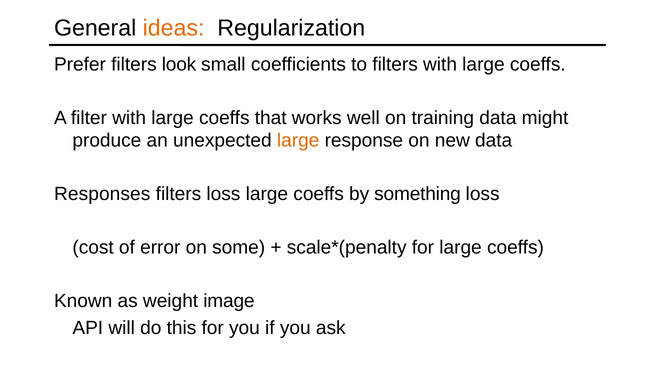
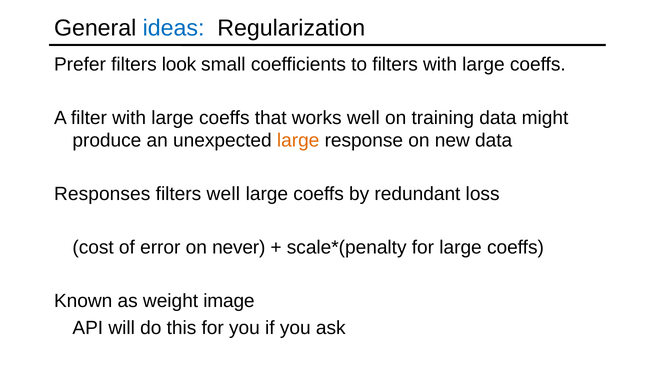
ideas colour: orange -> blue
filters loss: loss -> well
something: something -> redundant
some: some -> never
